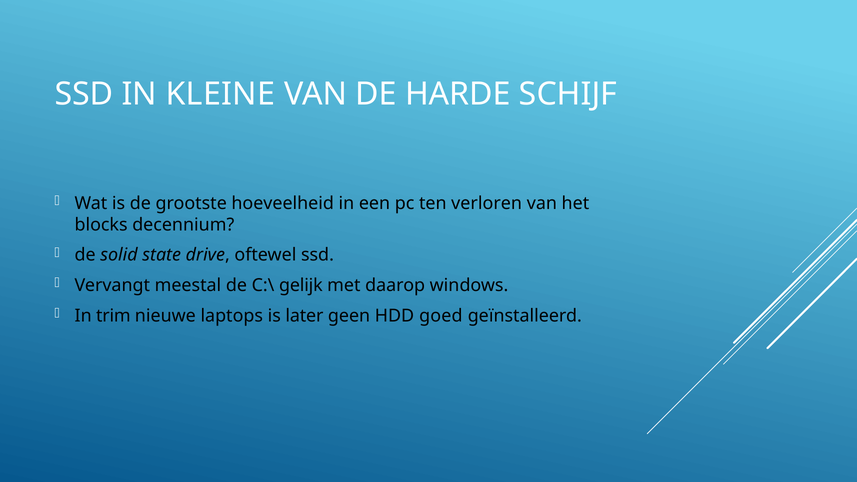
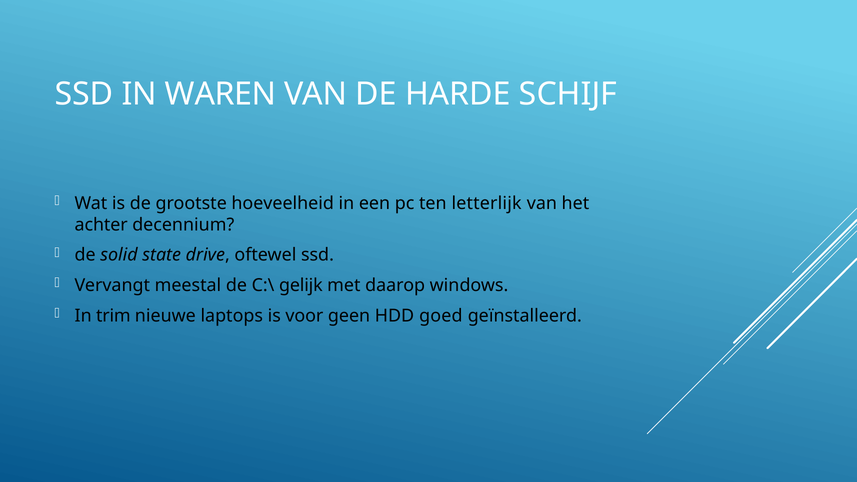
KLEINE: KLEINE -> WAREN
verloren: verloren -> letterlijk
blocks: blocks -> achter
later: later -> voor
